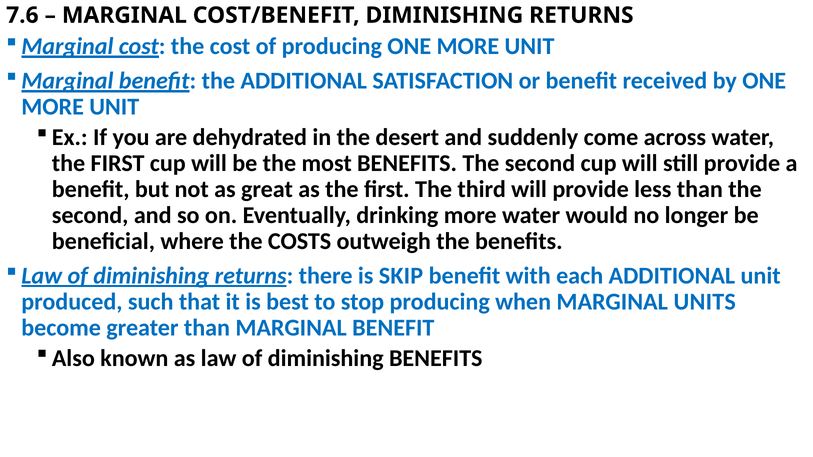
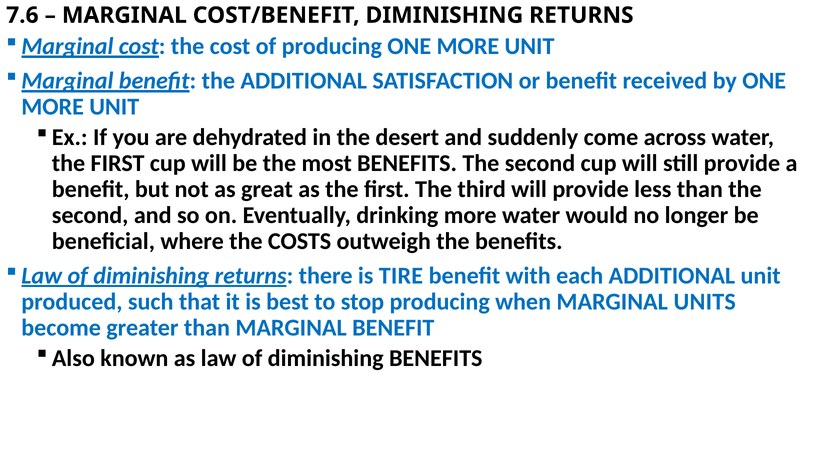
SKIP: SKIP -> TIRE
